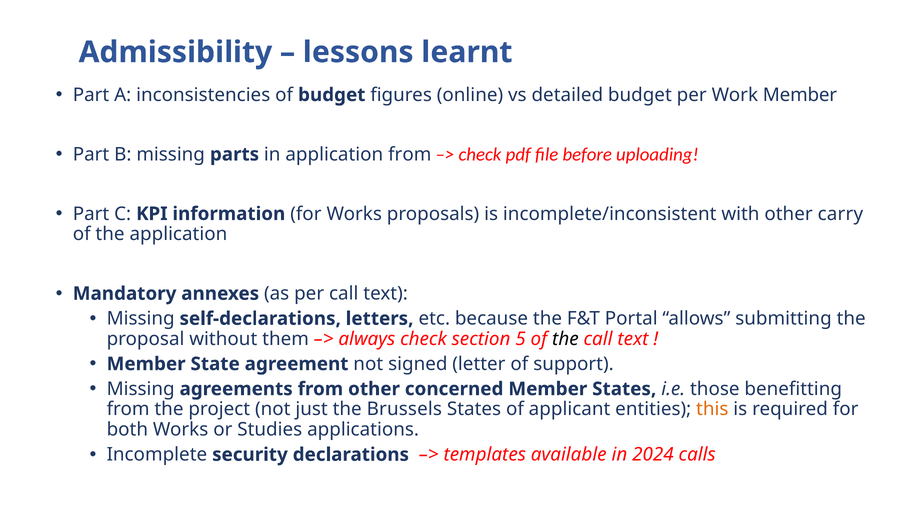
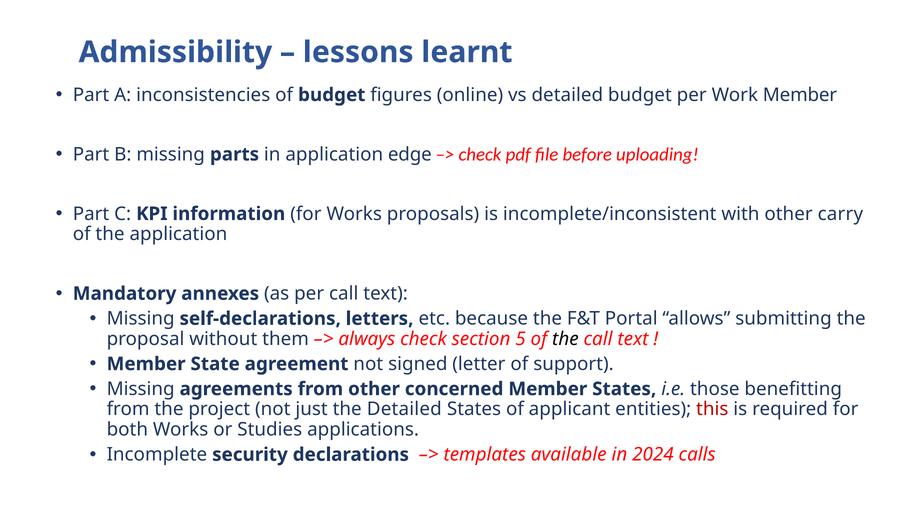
application from: from -> edge
the Brussels: Brussels -> Detailed
this colour: orange -> red
